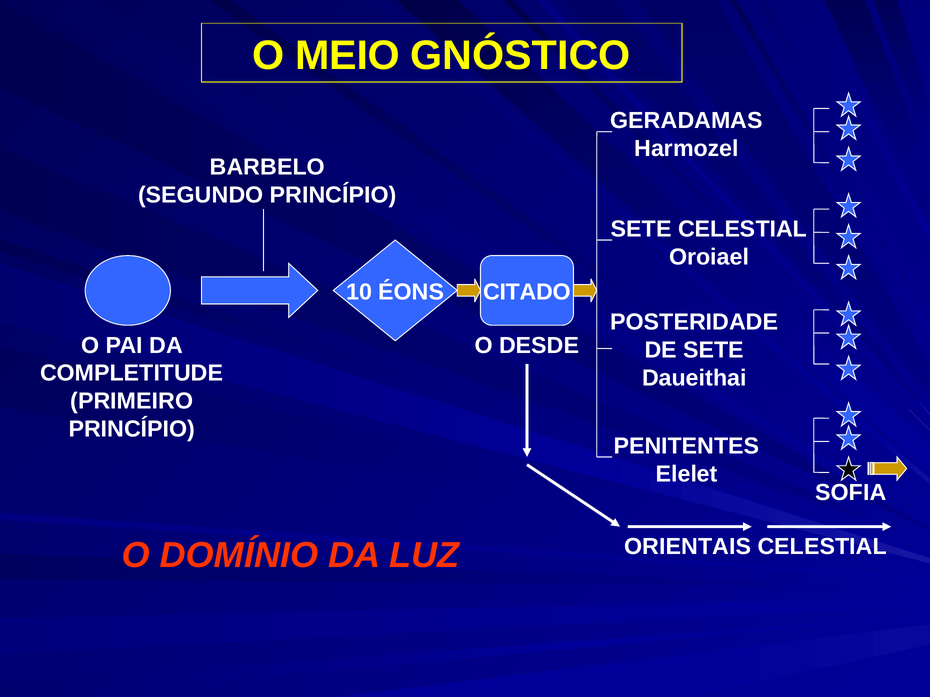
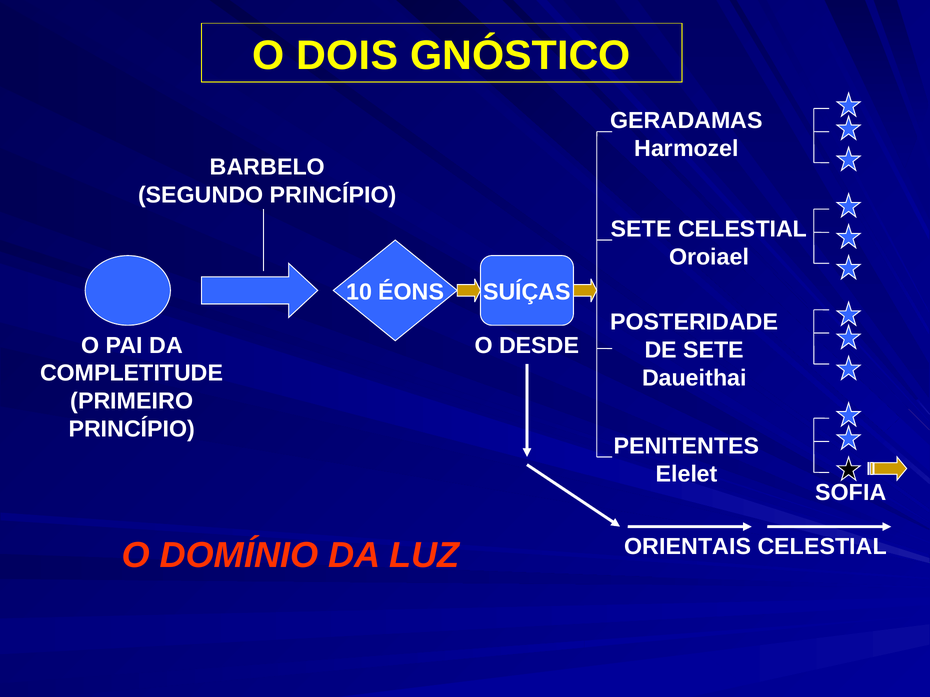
MEIO: MEIO -> DOIS
CITADO: CITADO -> SUÍÇAS
